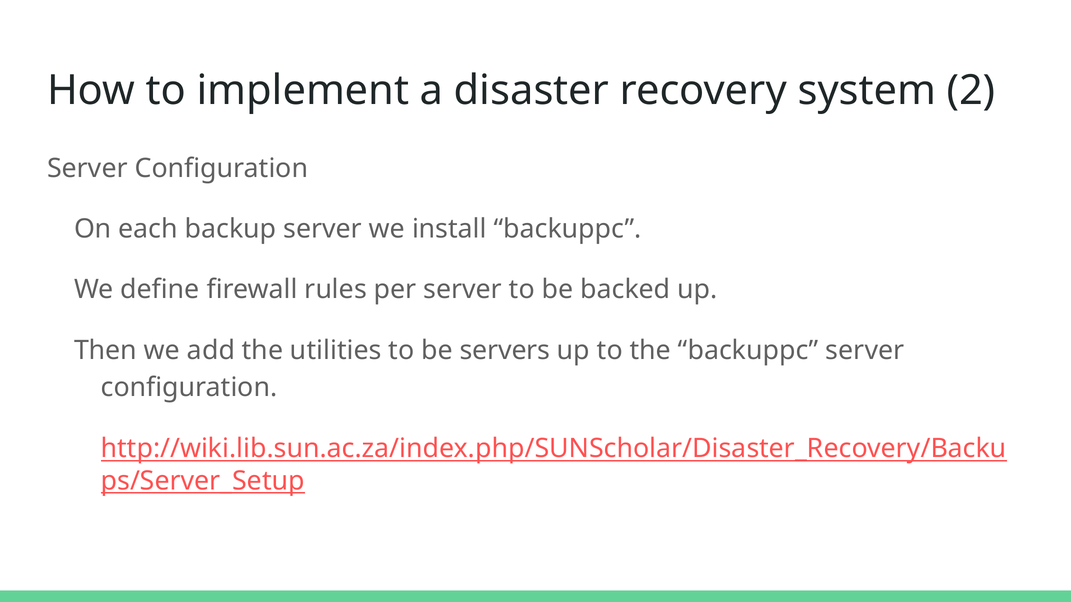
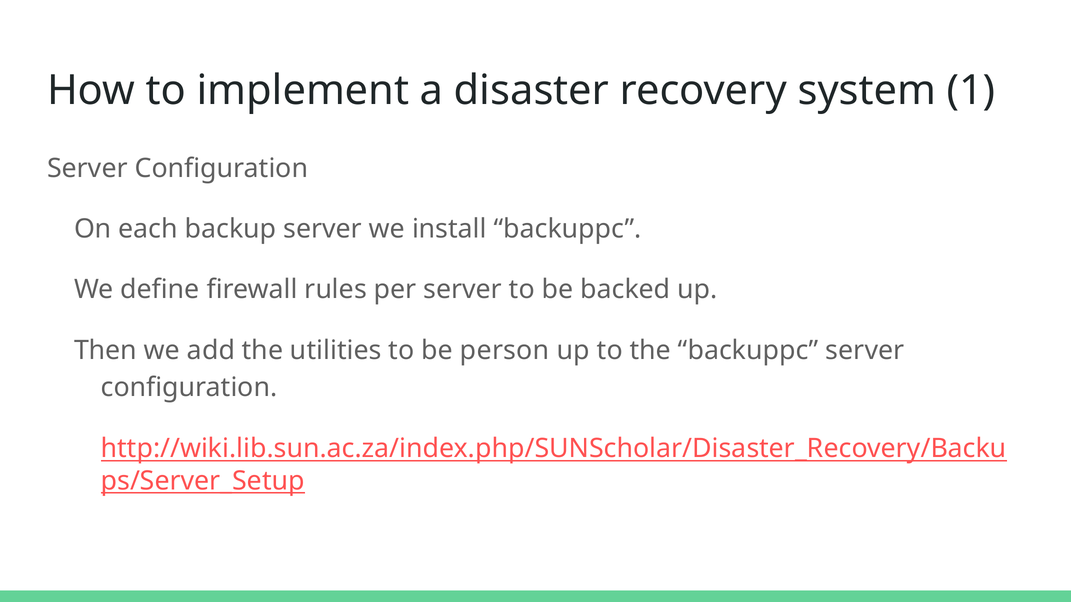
2: 2 -> 1
servers: servers -> person
